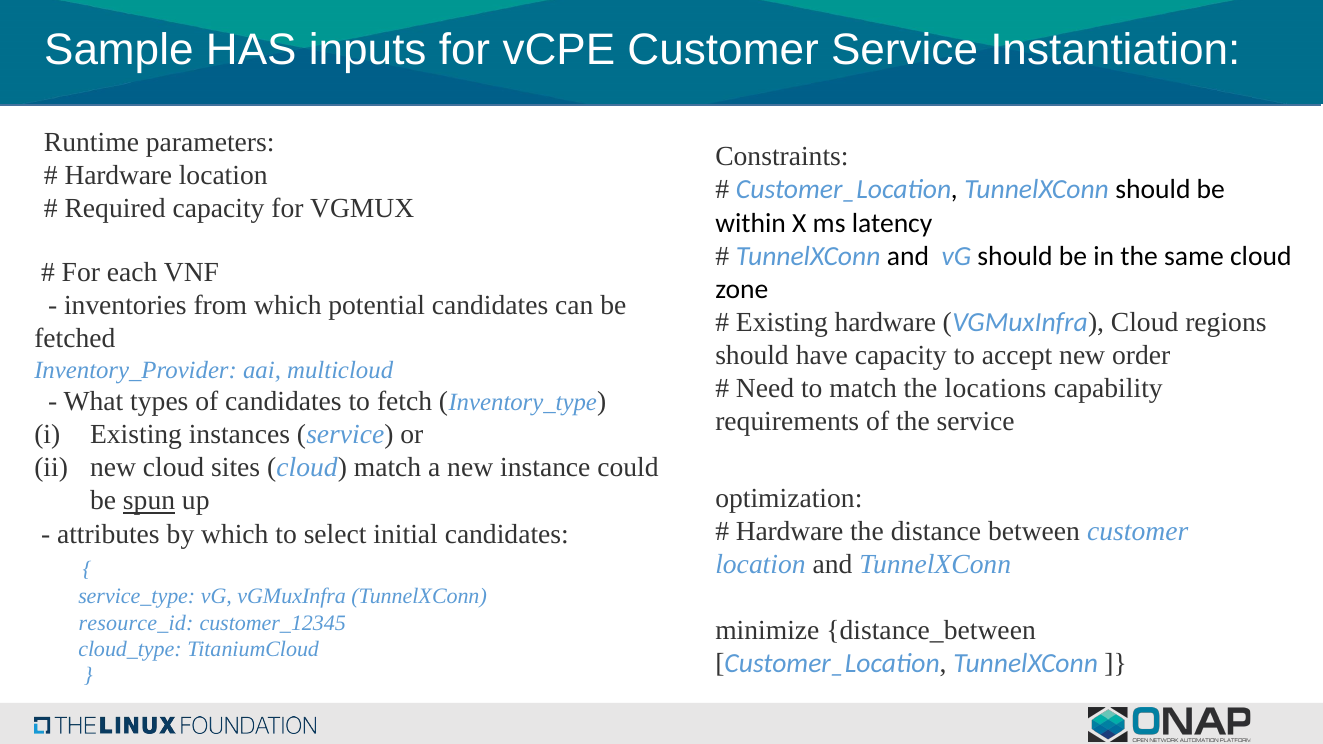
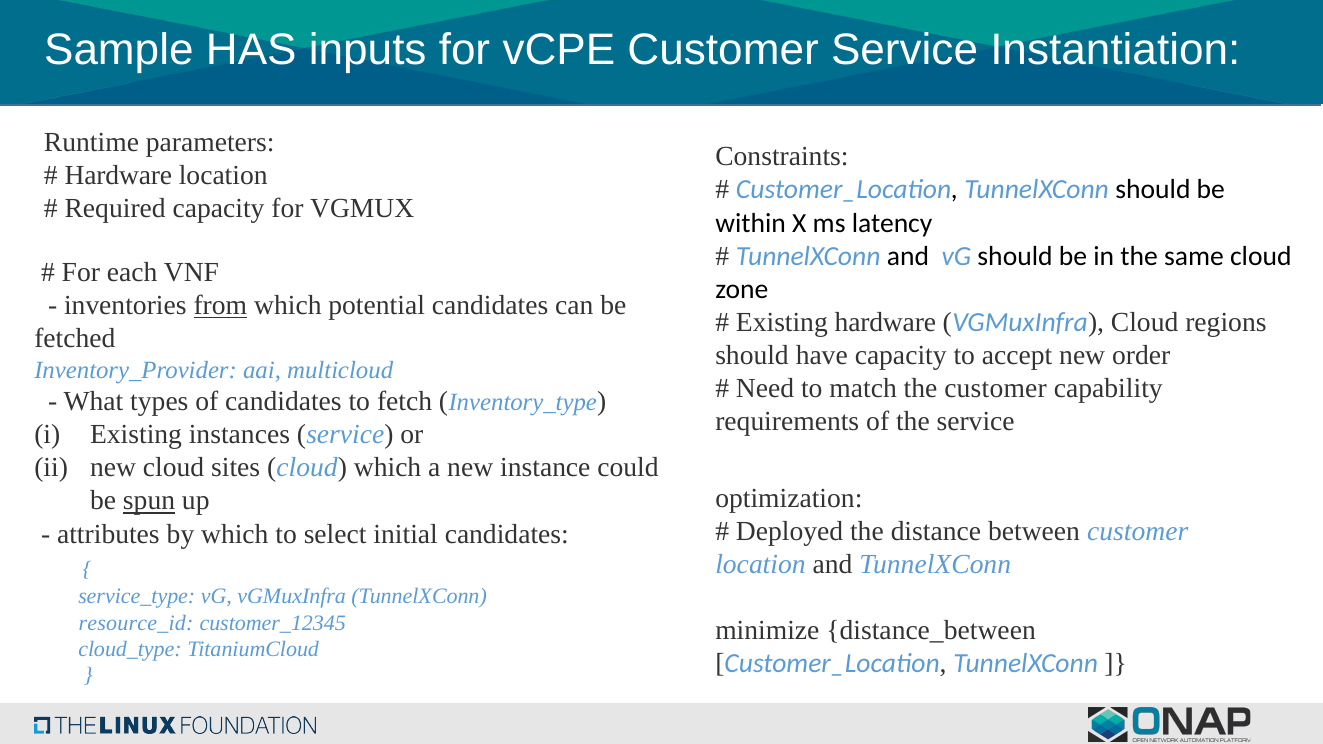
from underline: none -> present
the locations: locations -> customer
cloud match: match -> which
Hardware at (790, 531): Hardware -> Deployed
